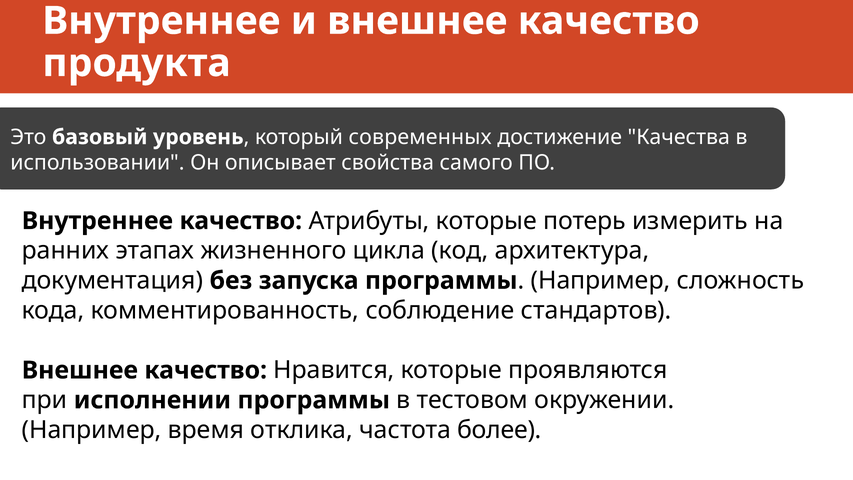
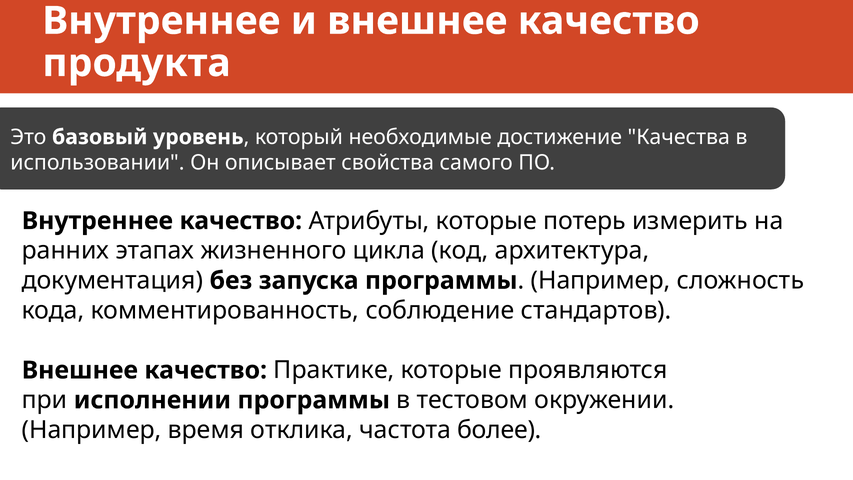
современных: современных -> необходимые
Нравится: Нравится -> Практике
